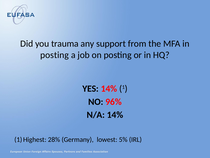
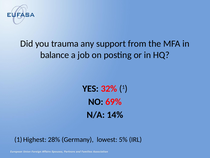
posting at (55, 55): posting -> balance
YES 14%: 14% -> 32%
96%: 96% -> 69%
